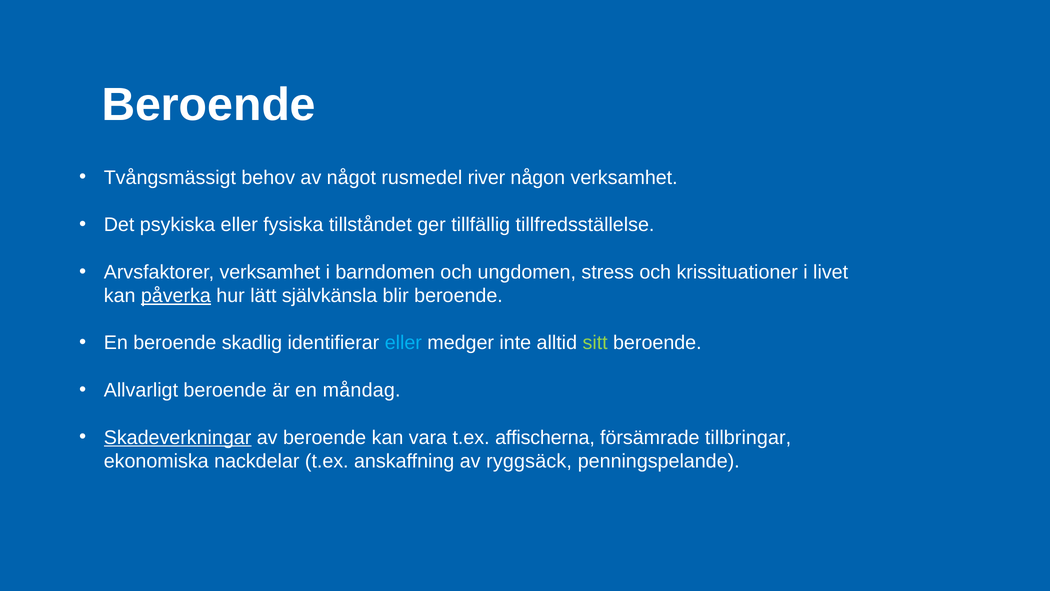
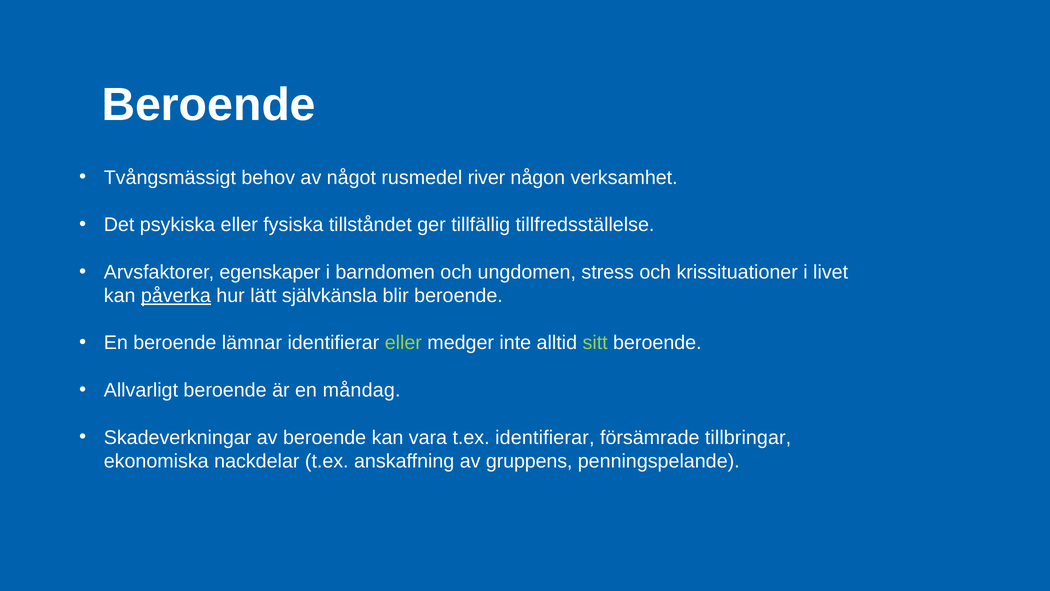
Arvsfaktorer verksamhet: verksamhet -> egenskaper
skadlig: skadlig -> lämnar
eller at (403, 343) colour: light blue -> light green
Skadeverkningar underline: present -> none
t.ex affischerna: affischerna -> identifierar
ryggsäck: ryggsäck -> gruppens
